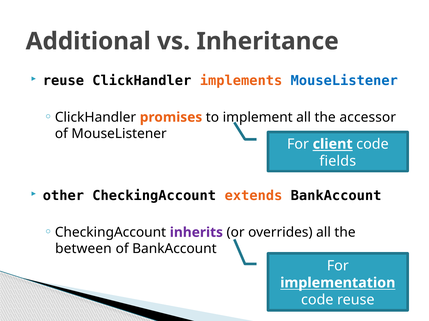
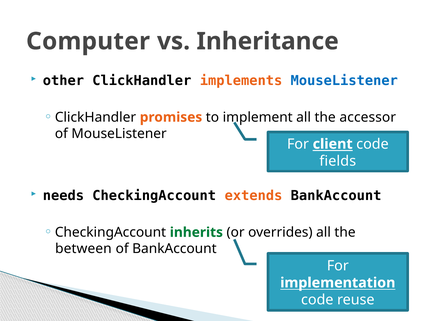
Additional: Additional -> Computer
reuse at (63, 81): reuse -> other
other: other -> needs
inherits colour: purple -> green
